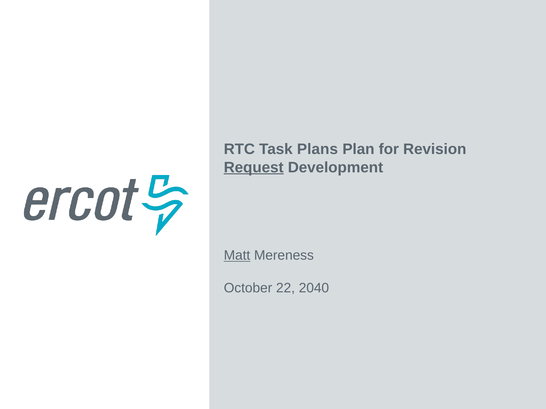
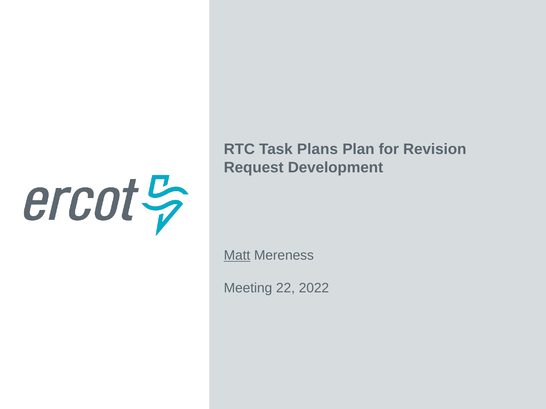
Request underline: present -> none
October: October -> Meeting
2040: 2040 -> 2022
